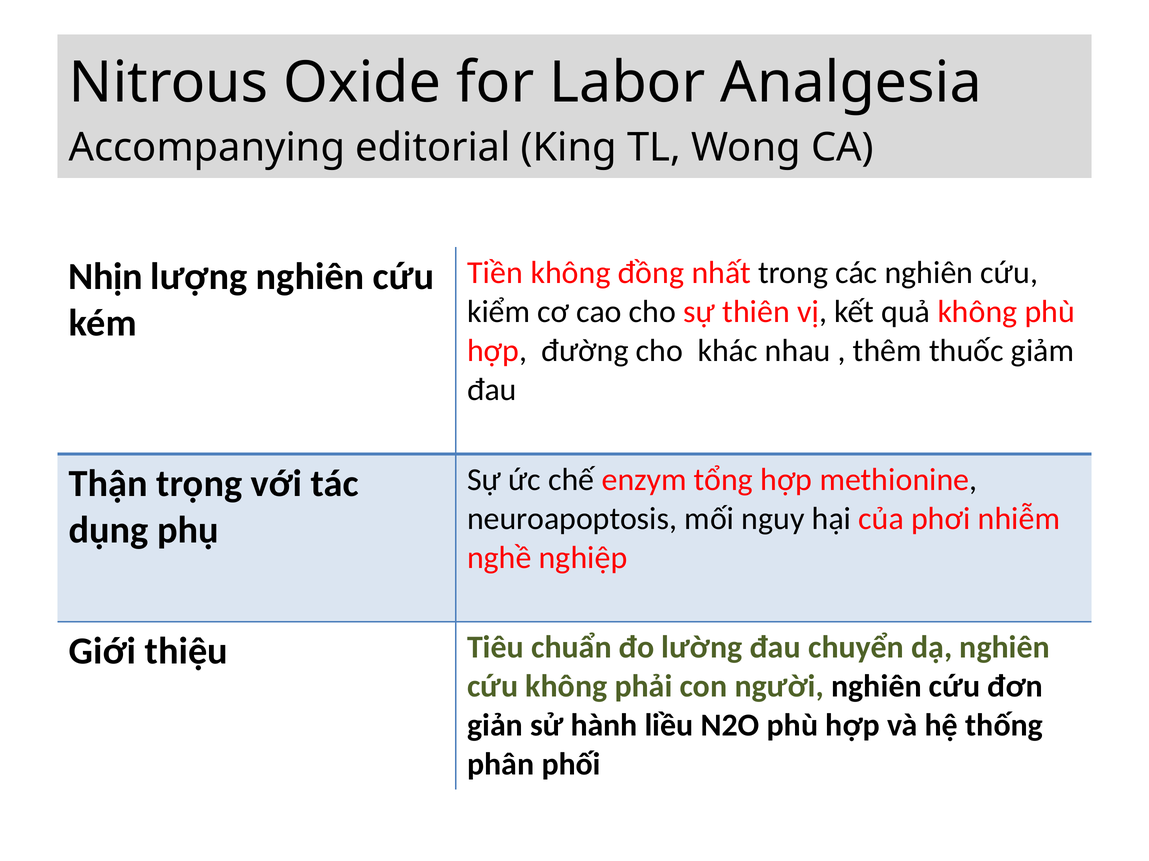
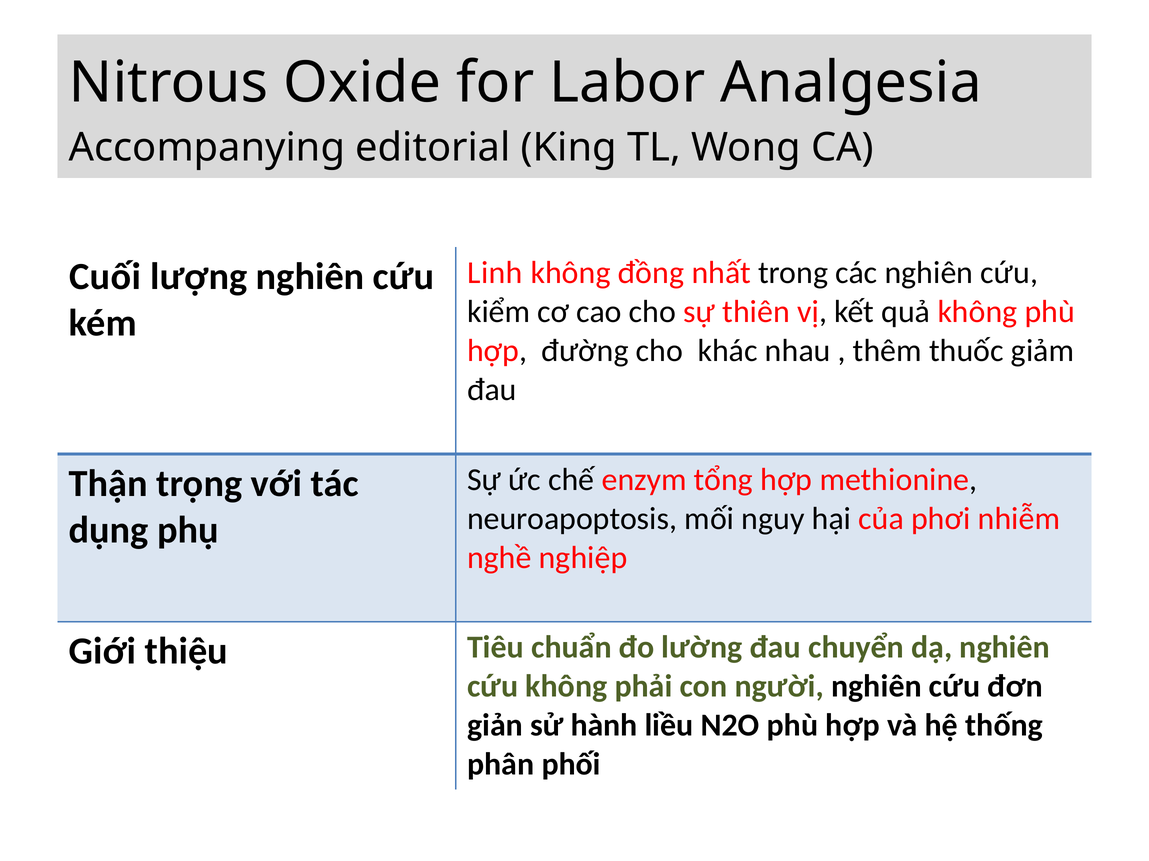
Tiền: Tiền -> Linh
Nhịn: Nhịn -> Cuối
